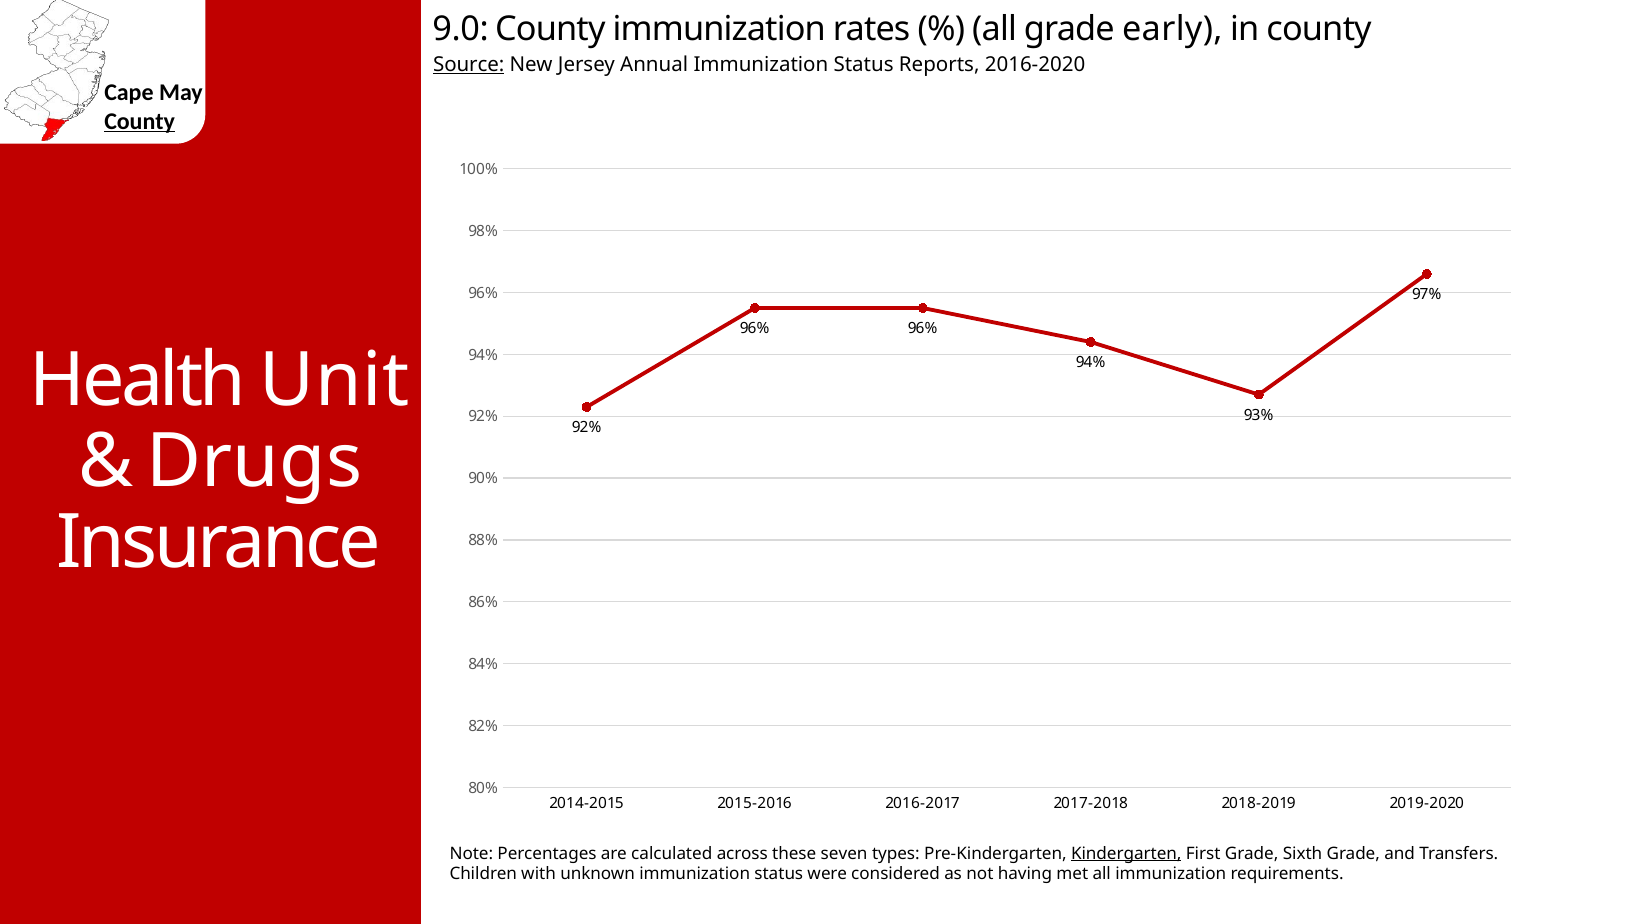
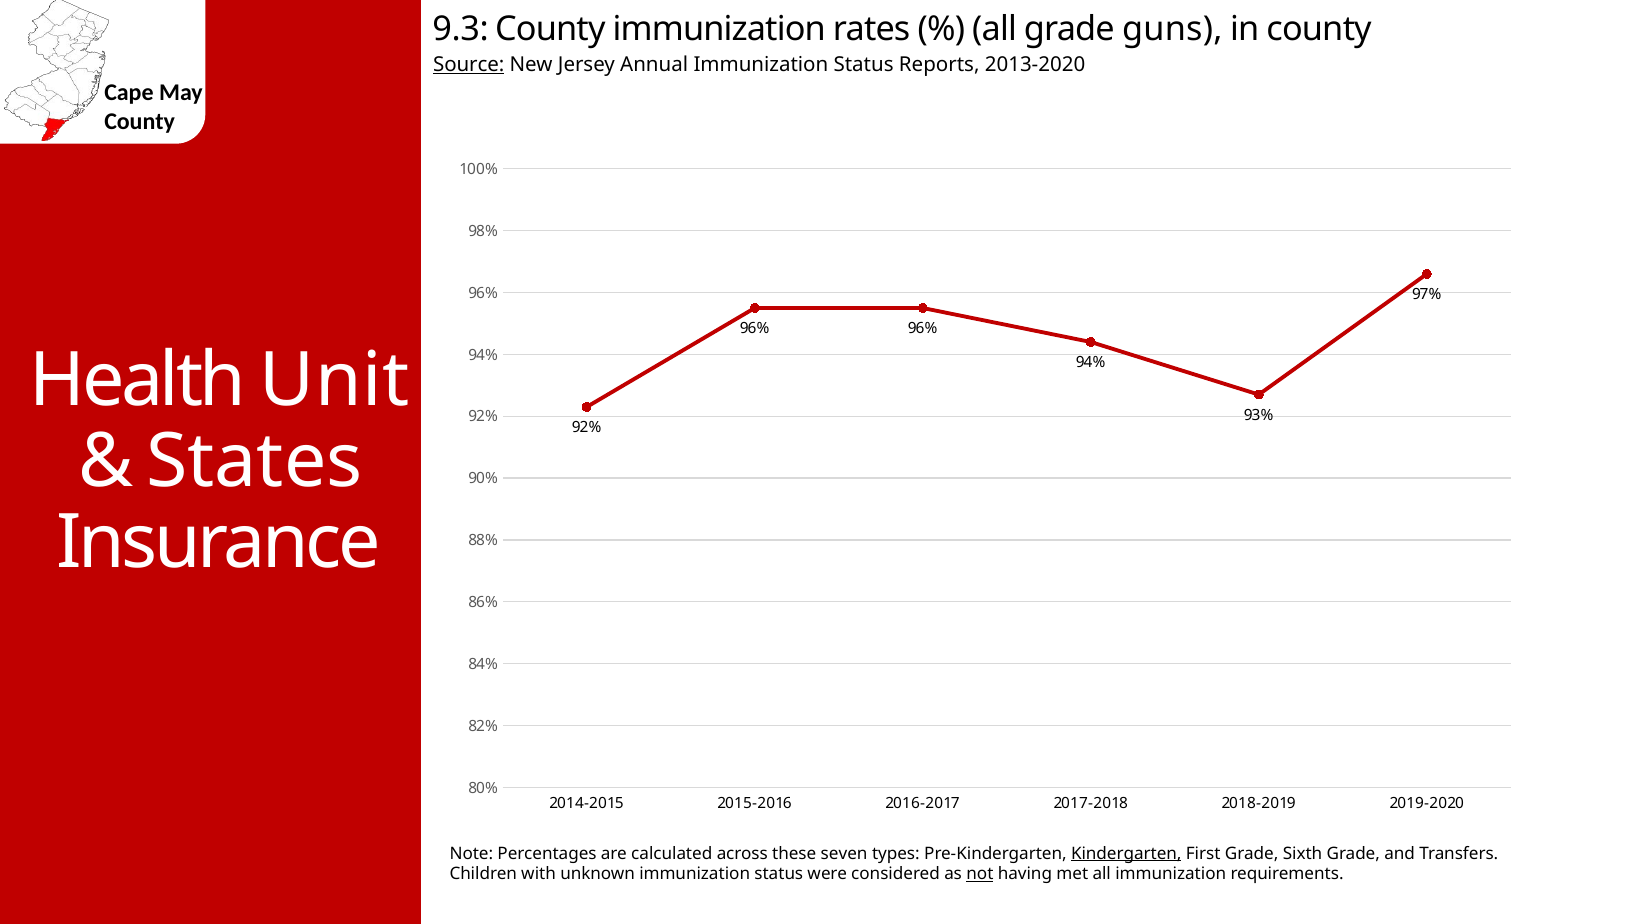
9.0: 9.0 -> 9.3
early: early -> guns
2016-2020: 2016-2020 -> 2013-2020
County at (140, 121) underline: present -> none
Drugs: Drugs -> States
not underline: none -> present
